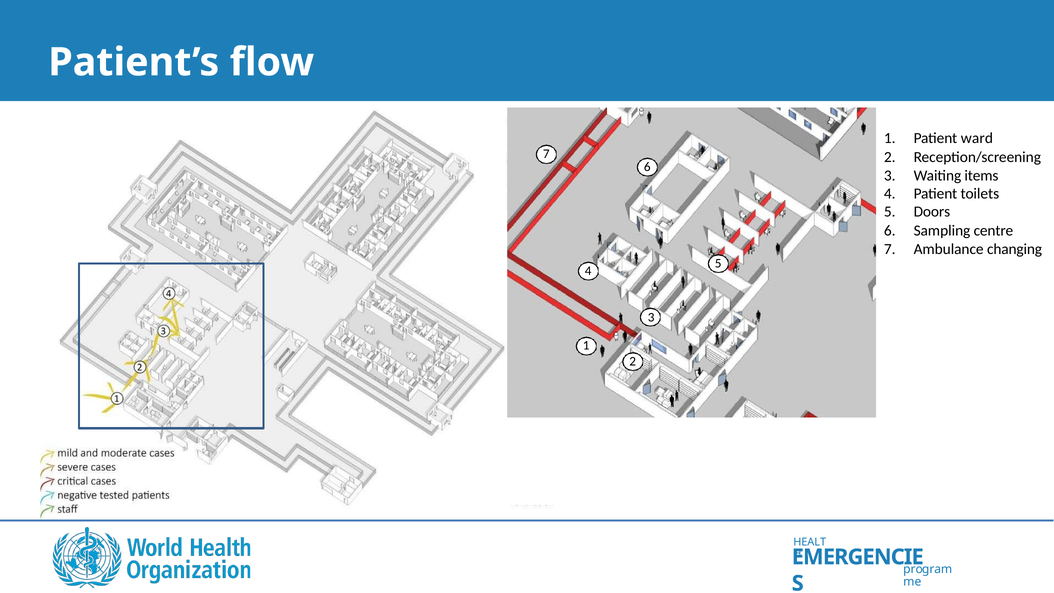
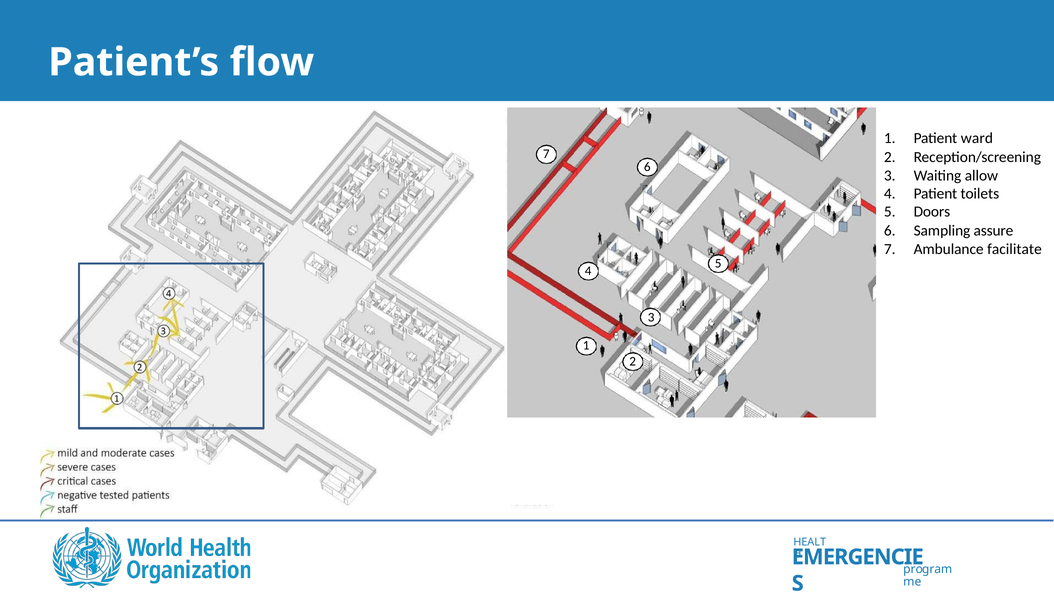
items: items -> allow
centre: centre -> assure
changing: changing -> facilitate
